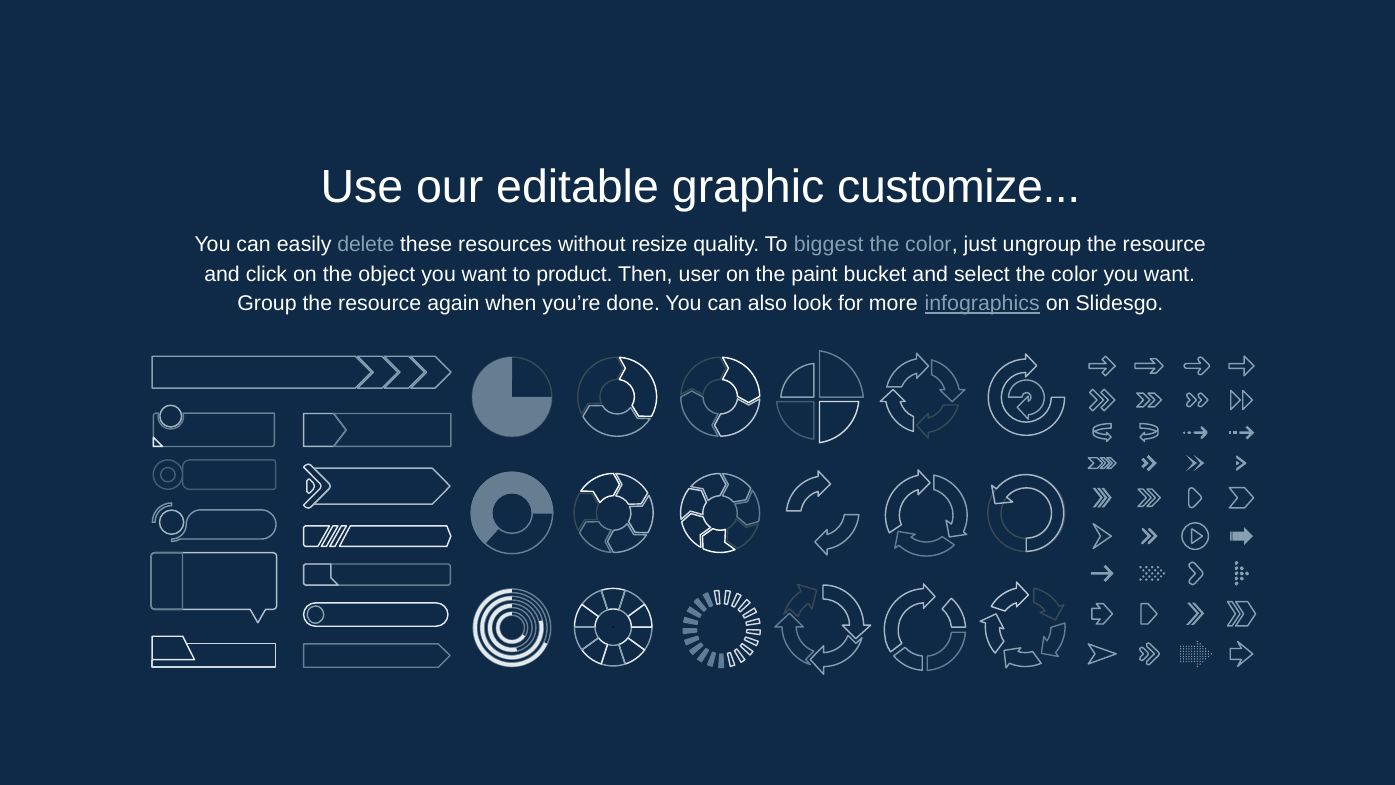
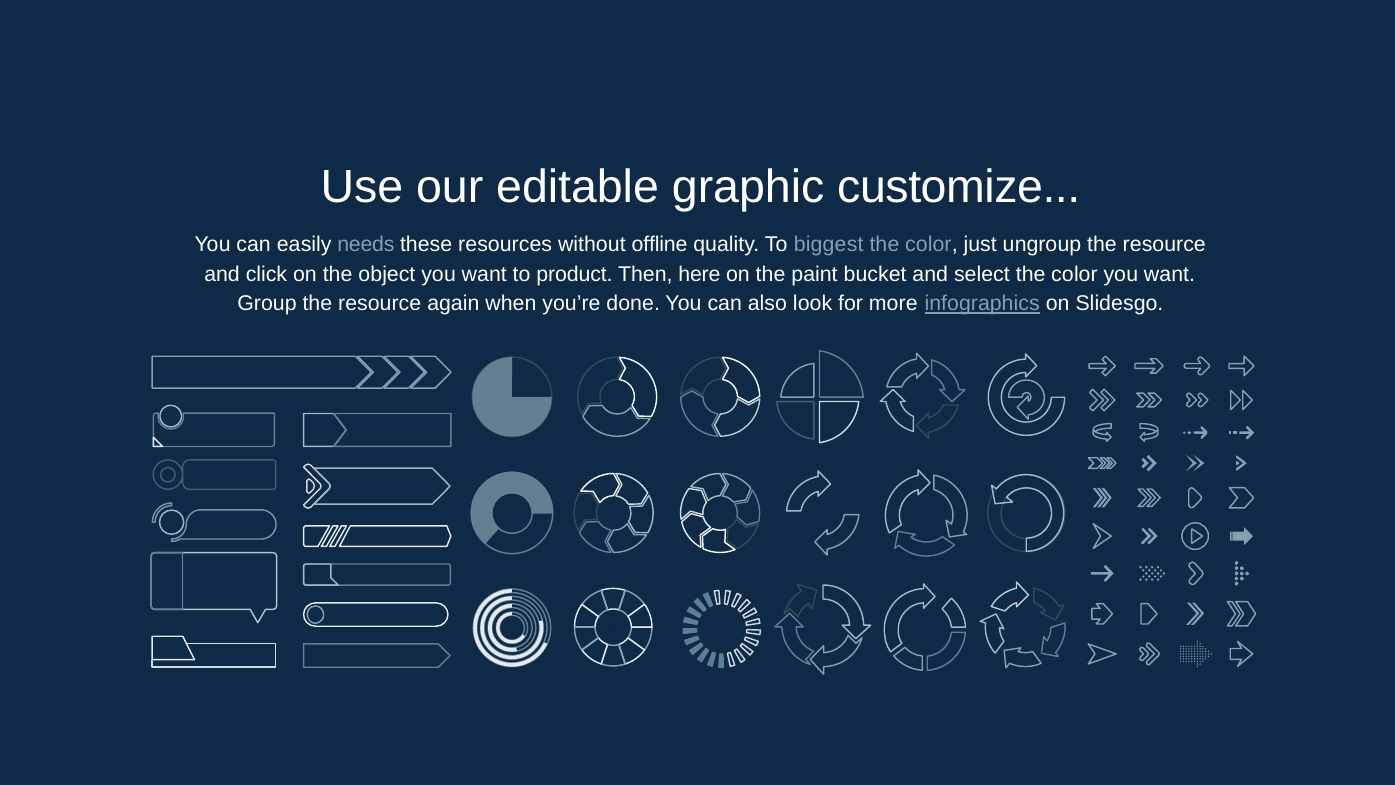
delete: delete -> needs
resize: resize -> offline
user: user -> here
